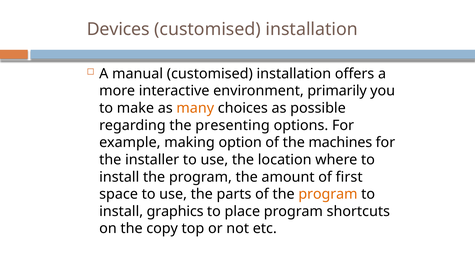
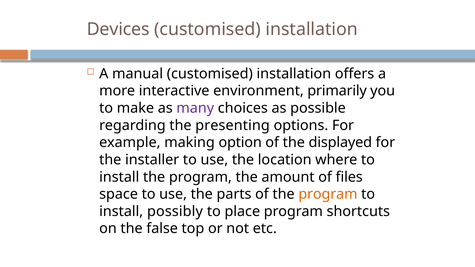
many colour: orange -> purple
machines: machines -> displayed
first: first -> files
graphics: graphics -> possibly
copy: copy -> false
